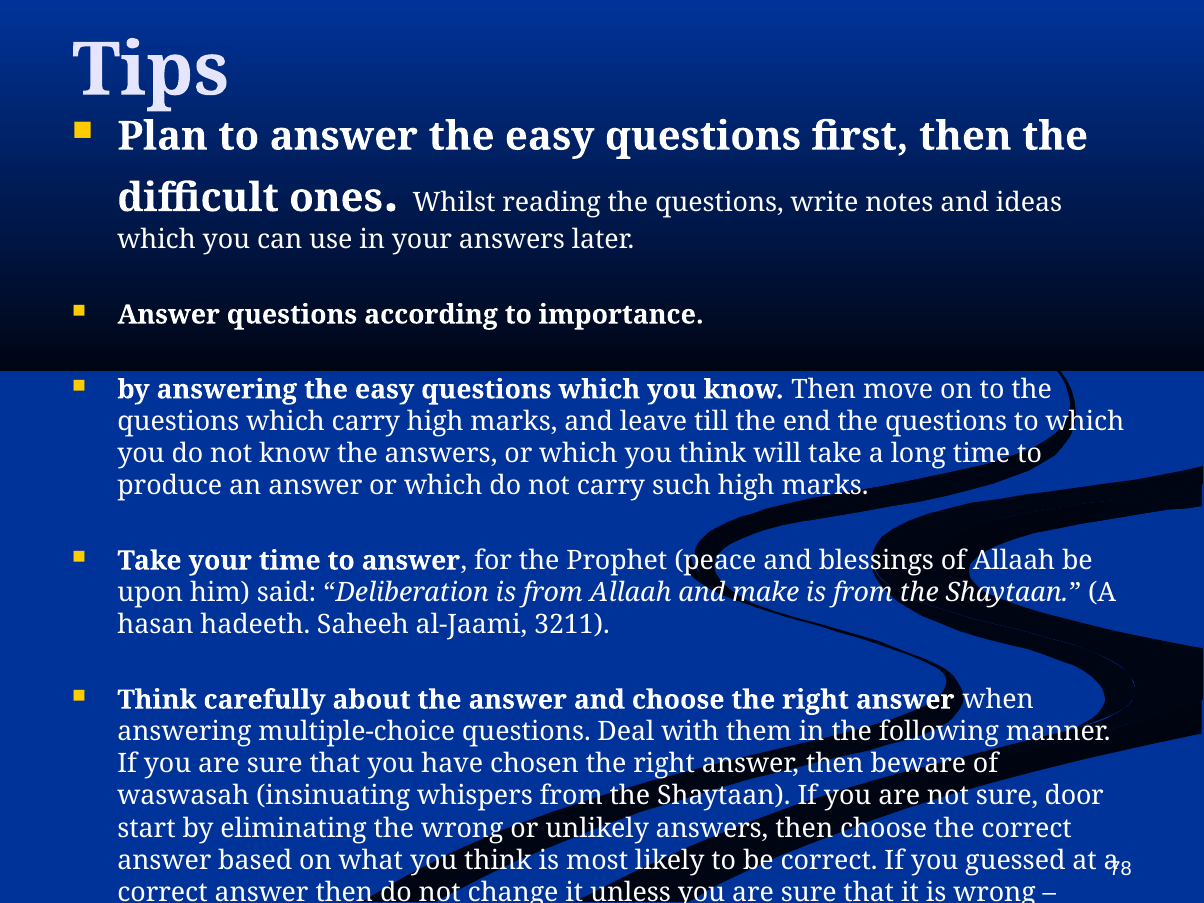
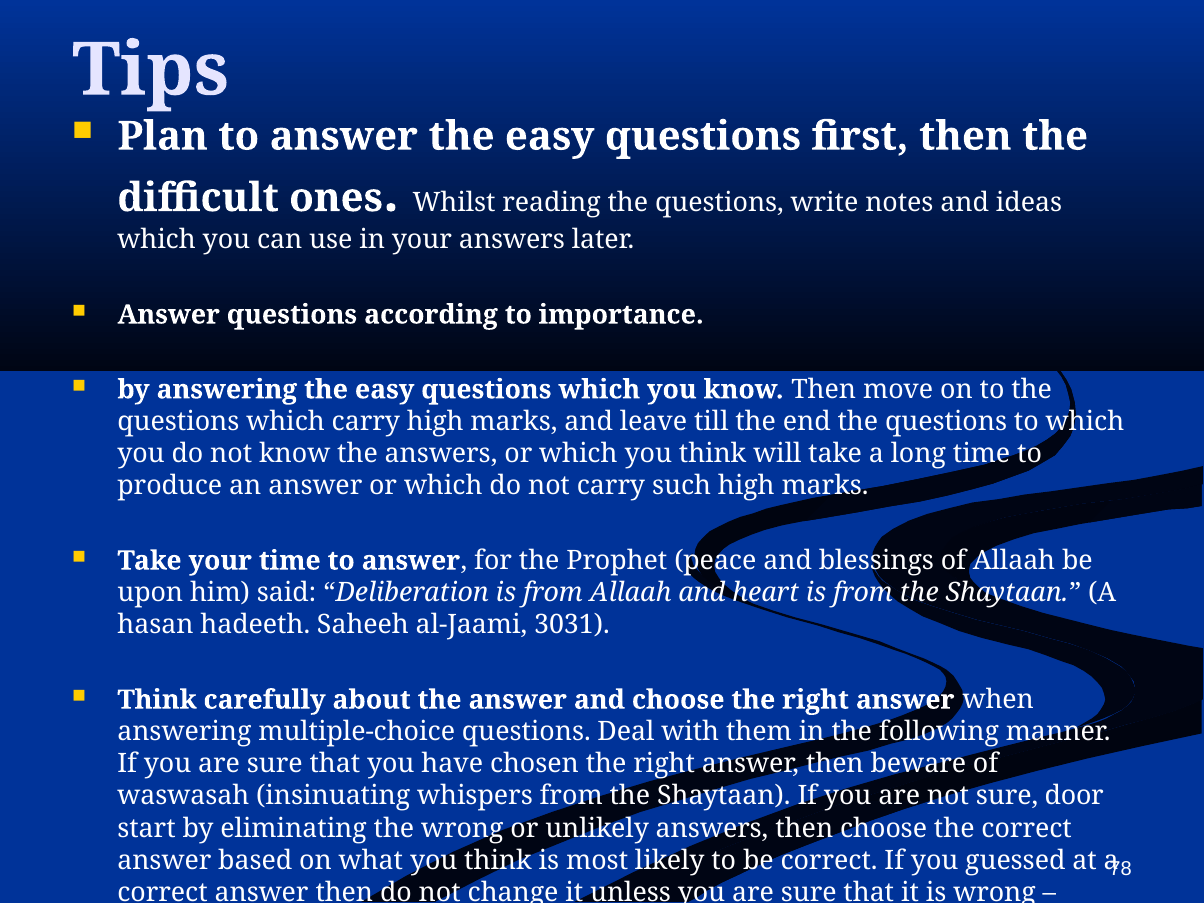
make: make -> heart
3211: 3211 -> 3031
